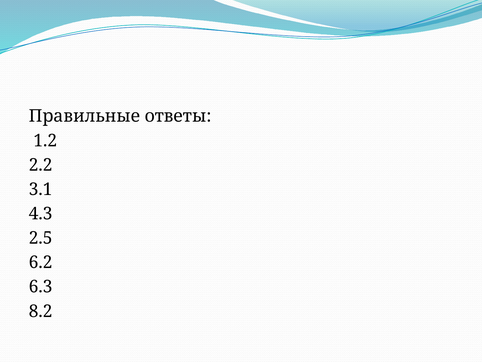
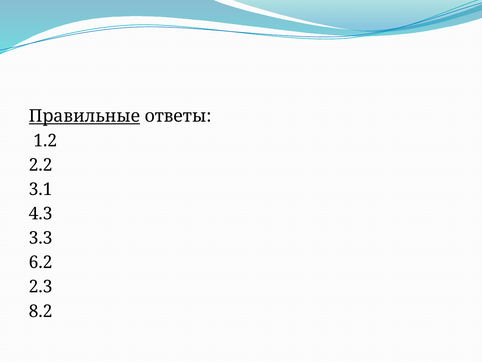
Правильные underline: none -> present
2.5: 2.5 -> 3.3
6.3: 6.3 -> 2.3
